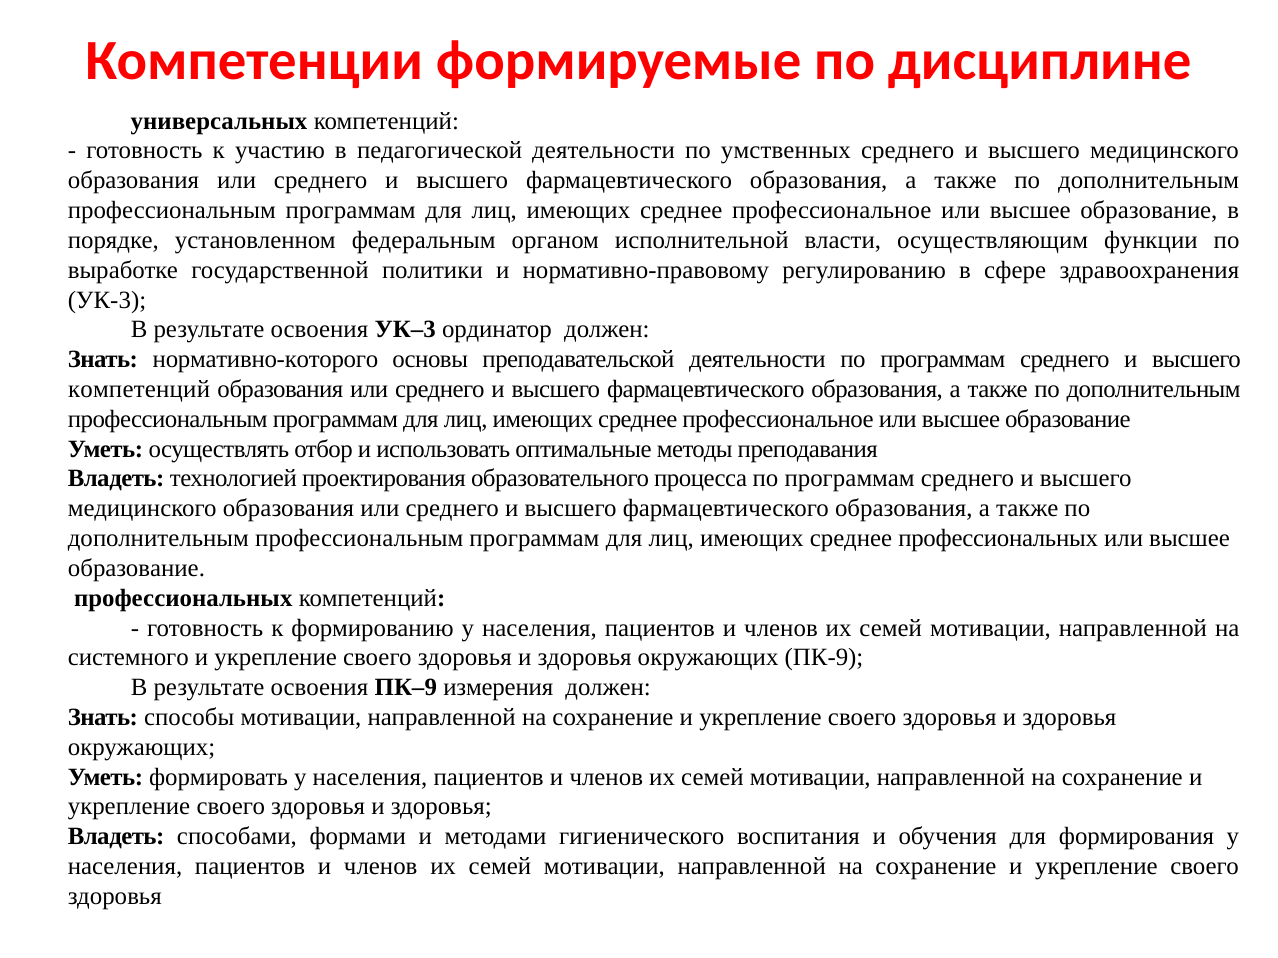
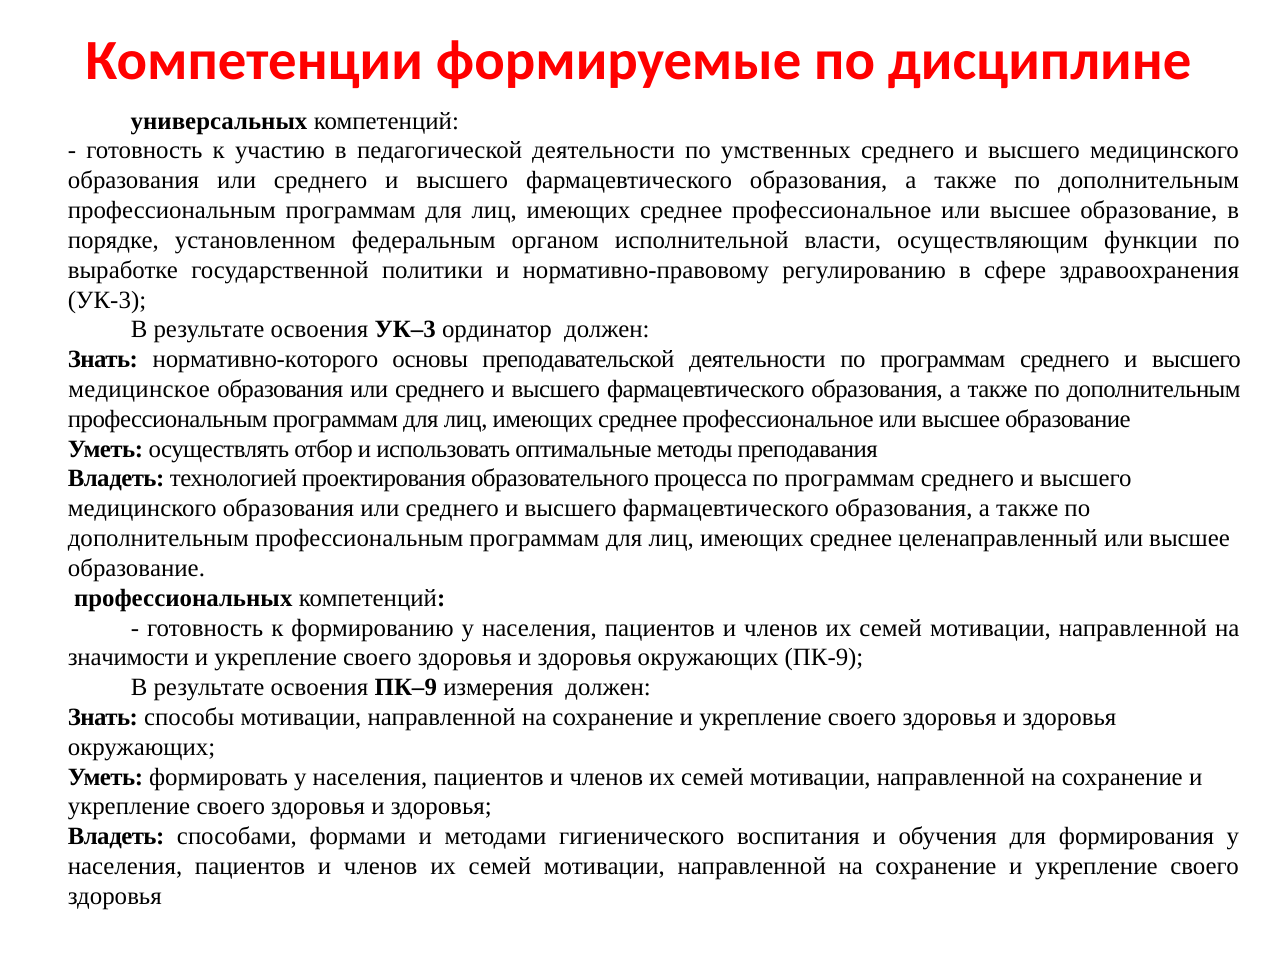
компетенций at (139, 389): компетенций -> медицинское
среднее профессиональных: профессиональных -> целенаправленный
системного: системного -> значимости
